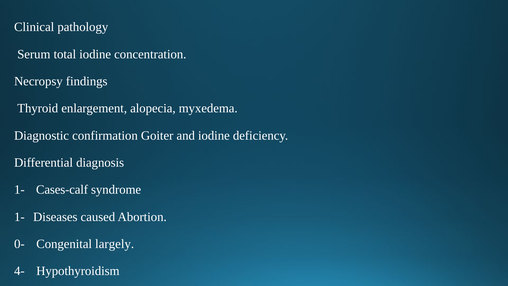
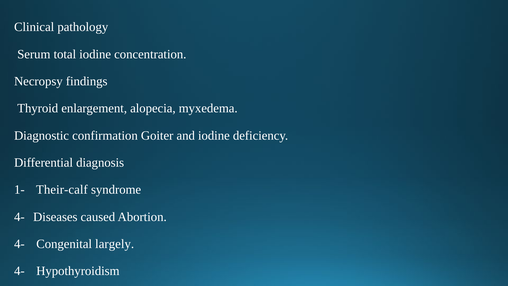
Cases-calf: Cases-calf -> Their-calf
1- at (19, 217): 1- -> 4-
0- at (19, 244): 0- -> 4-
